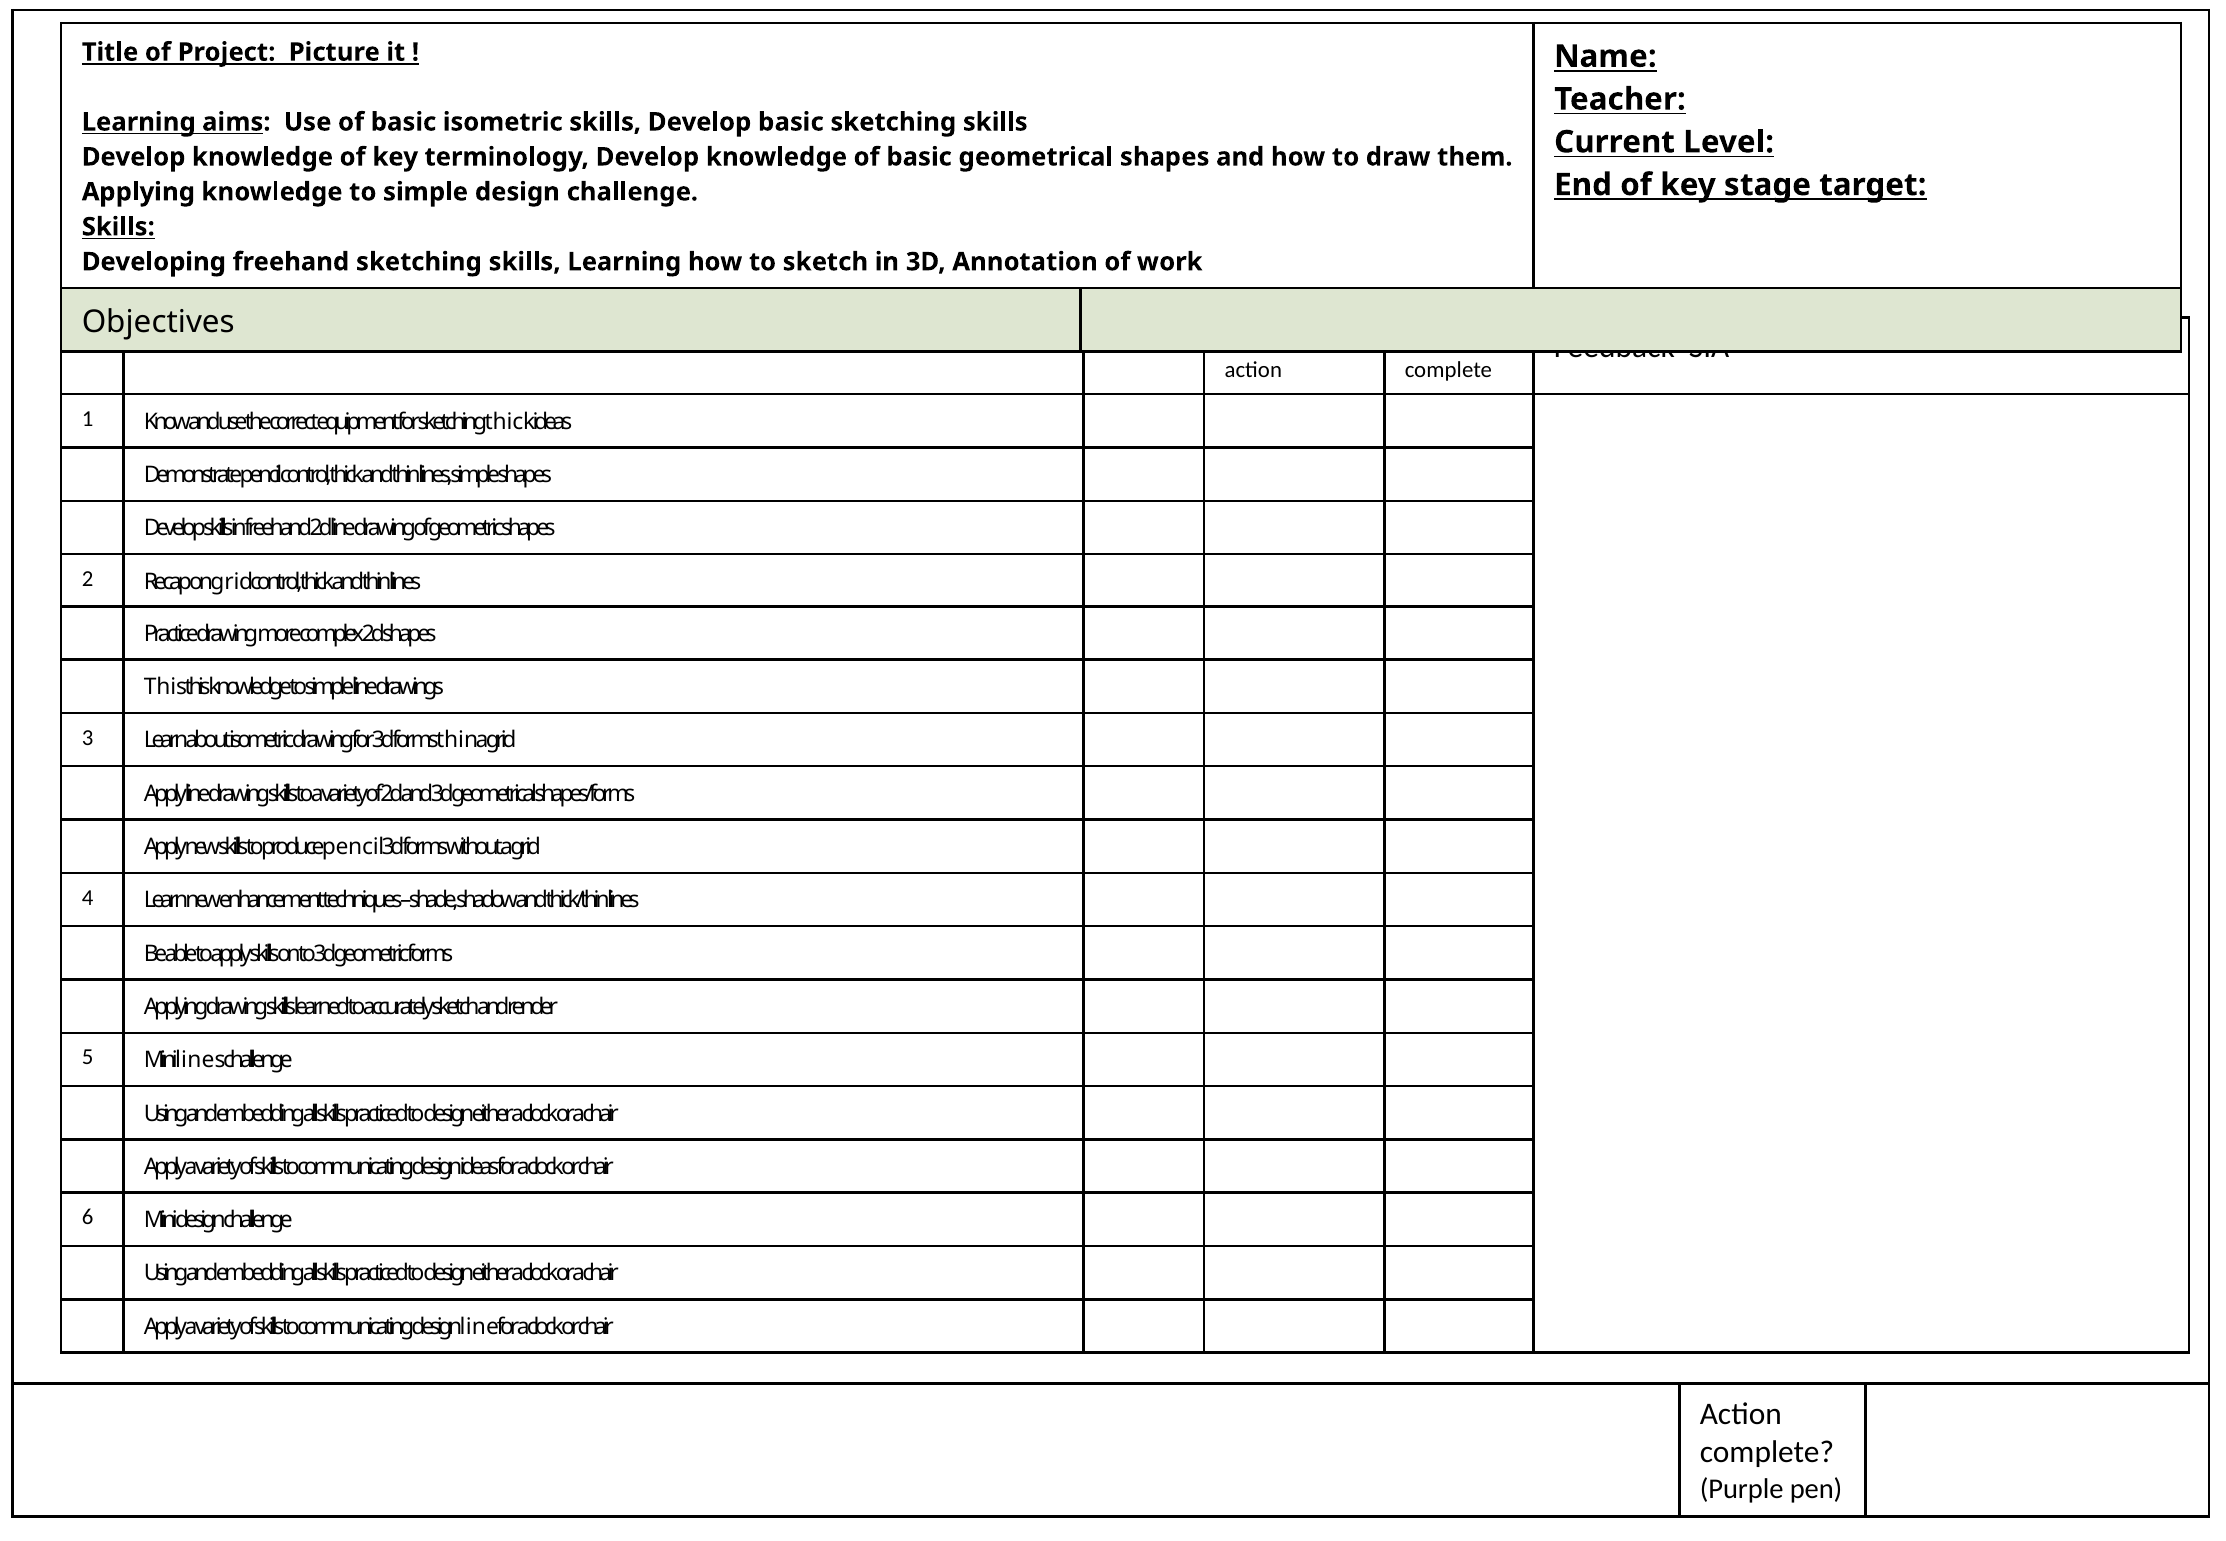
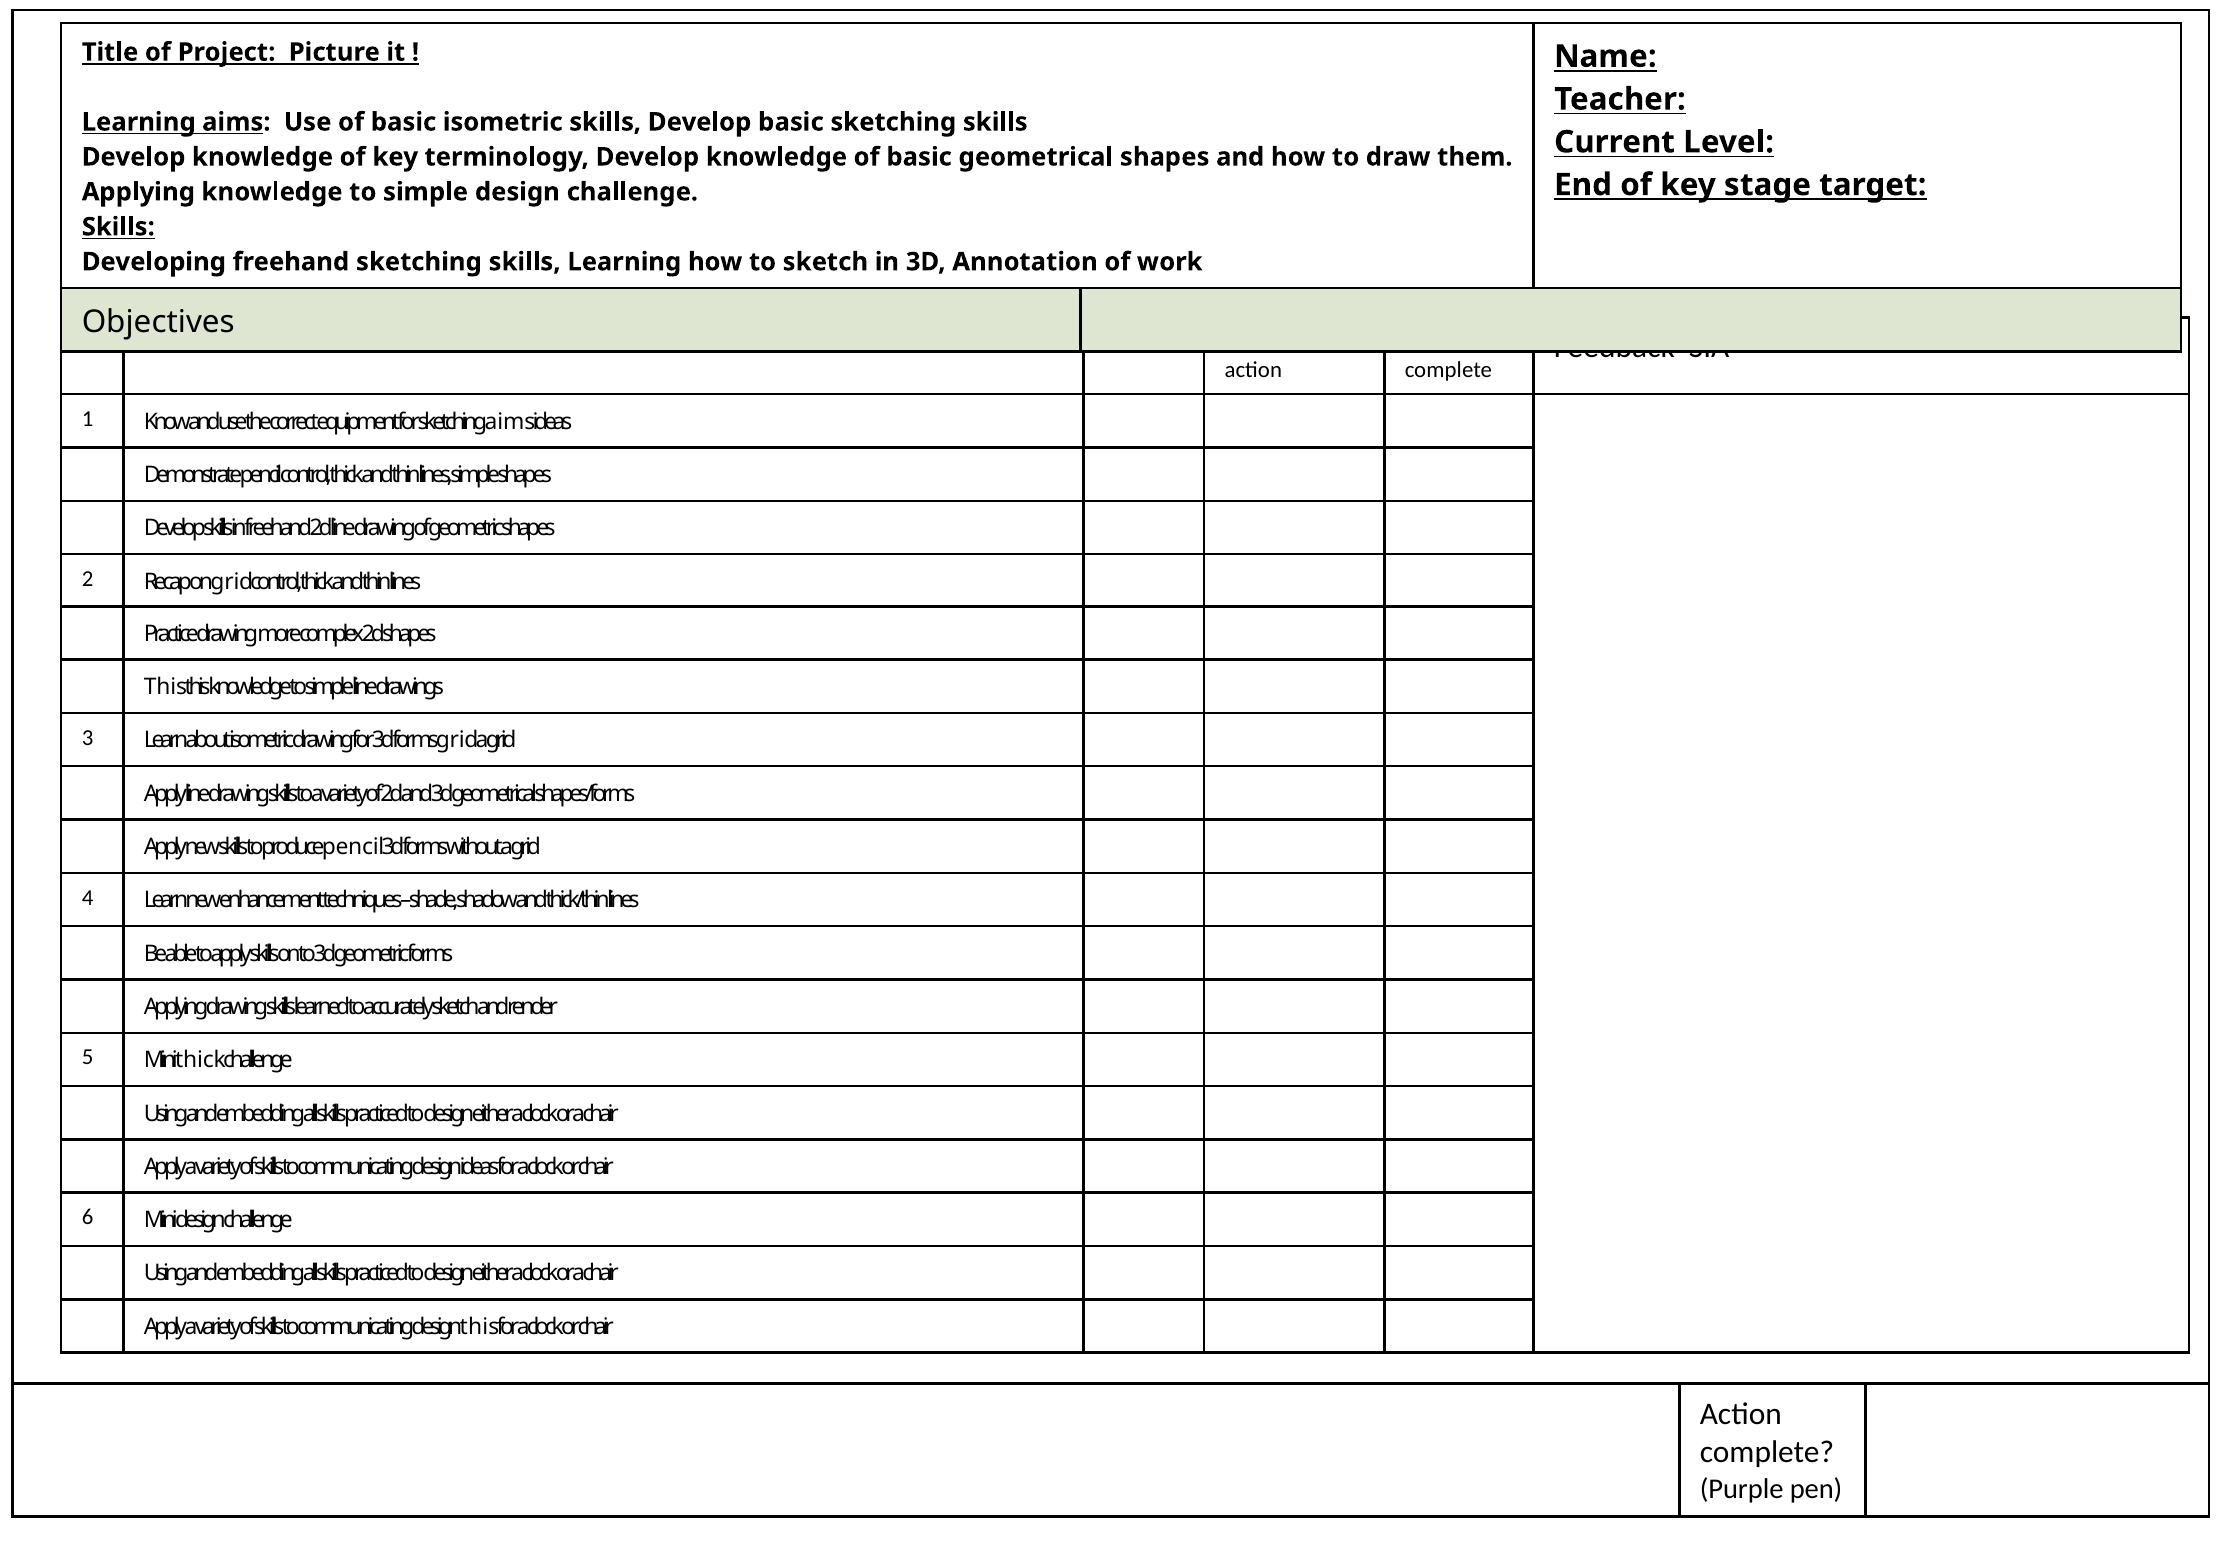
sketching thick: thick -> aims
forms thin: thin -> grid
Mini lines: lines -> thick
design line: line -> this
